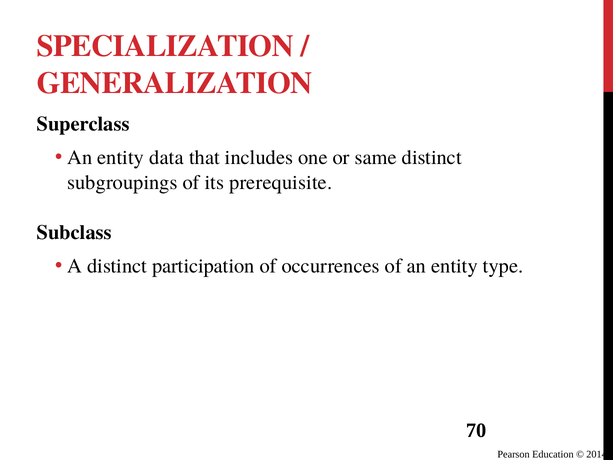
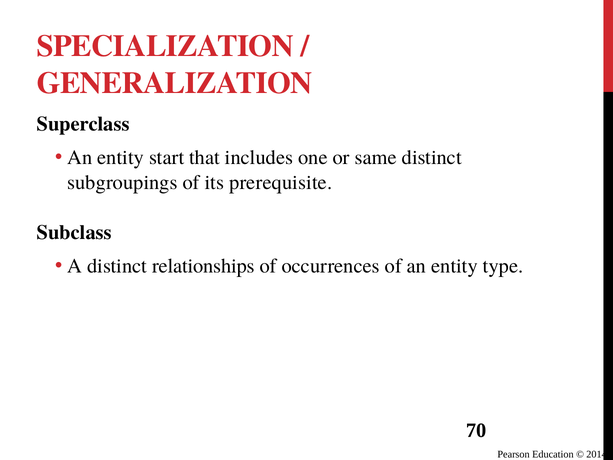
data: data -> start
participation: participation -> relationships
